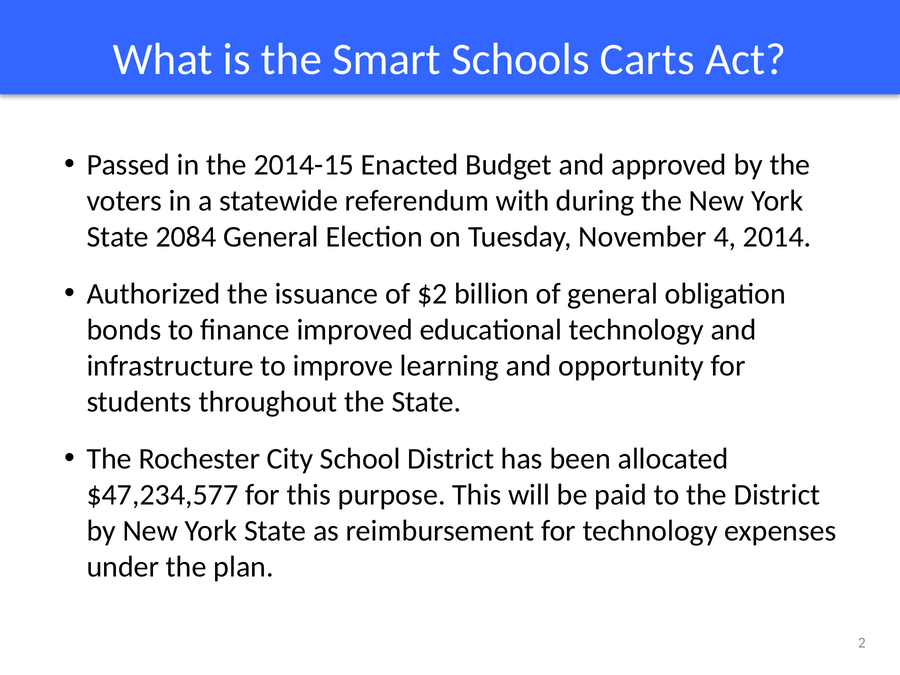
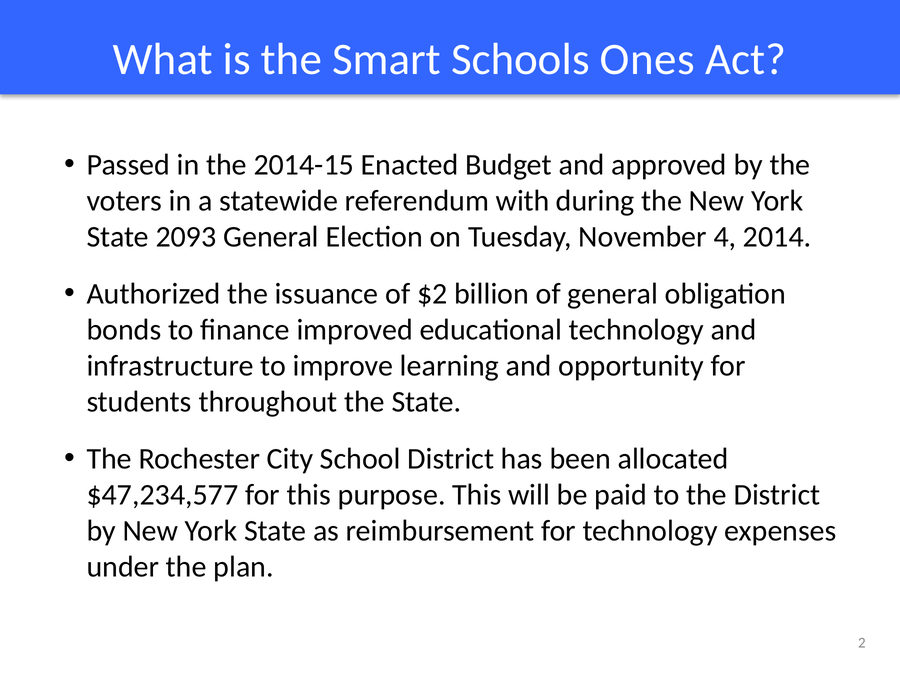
Carts: Carts -> Ones
2084: 2084 -> 2093
